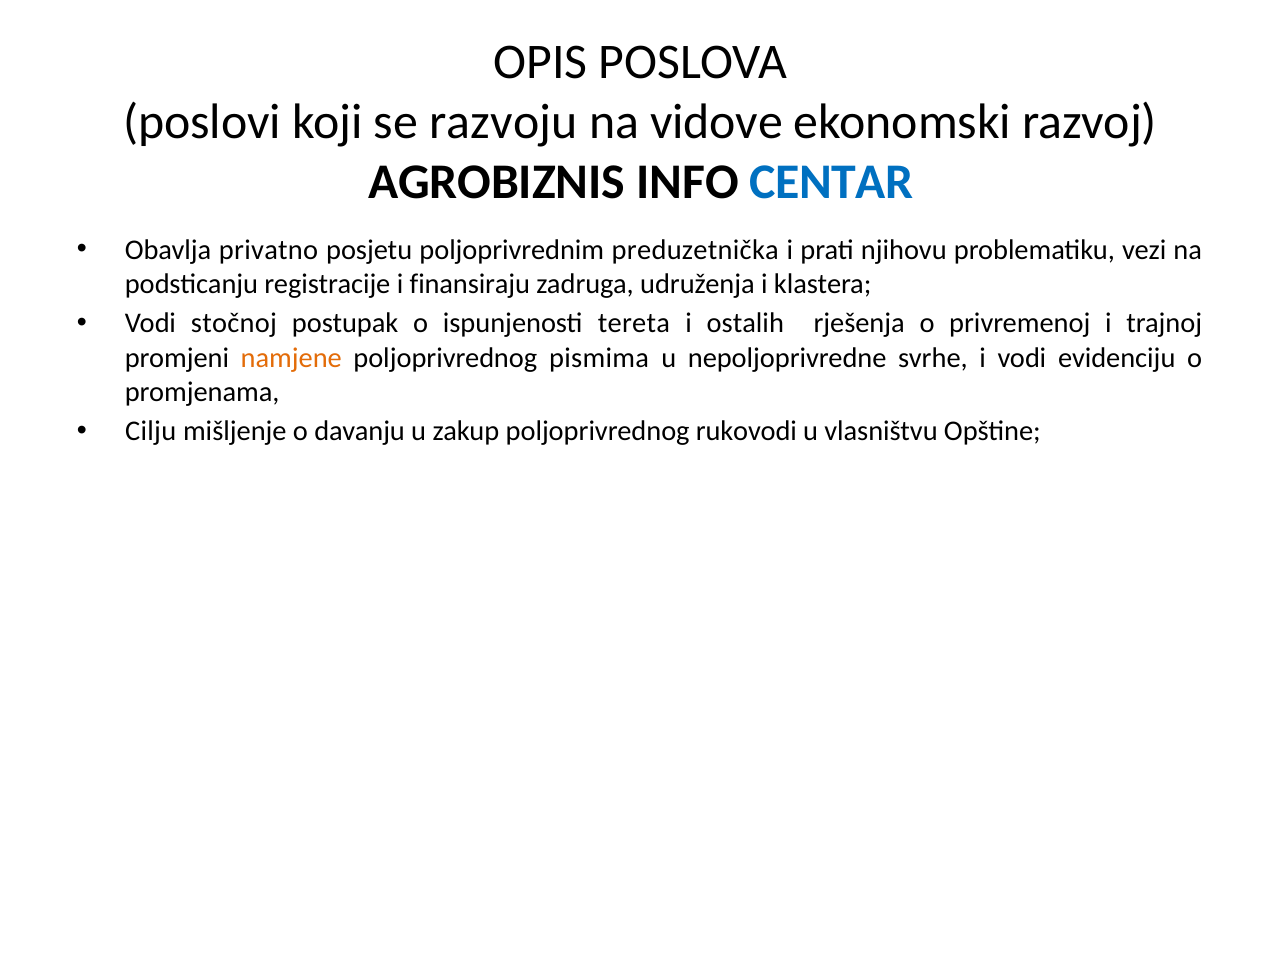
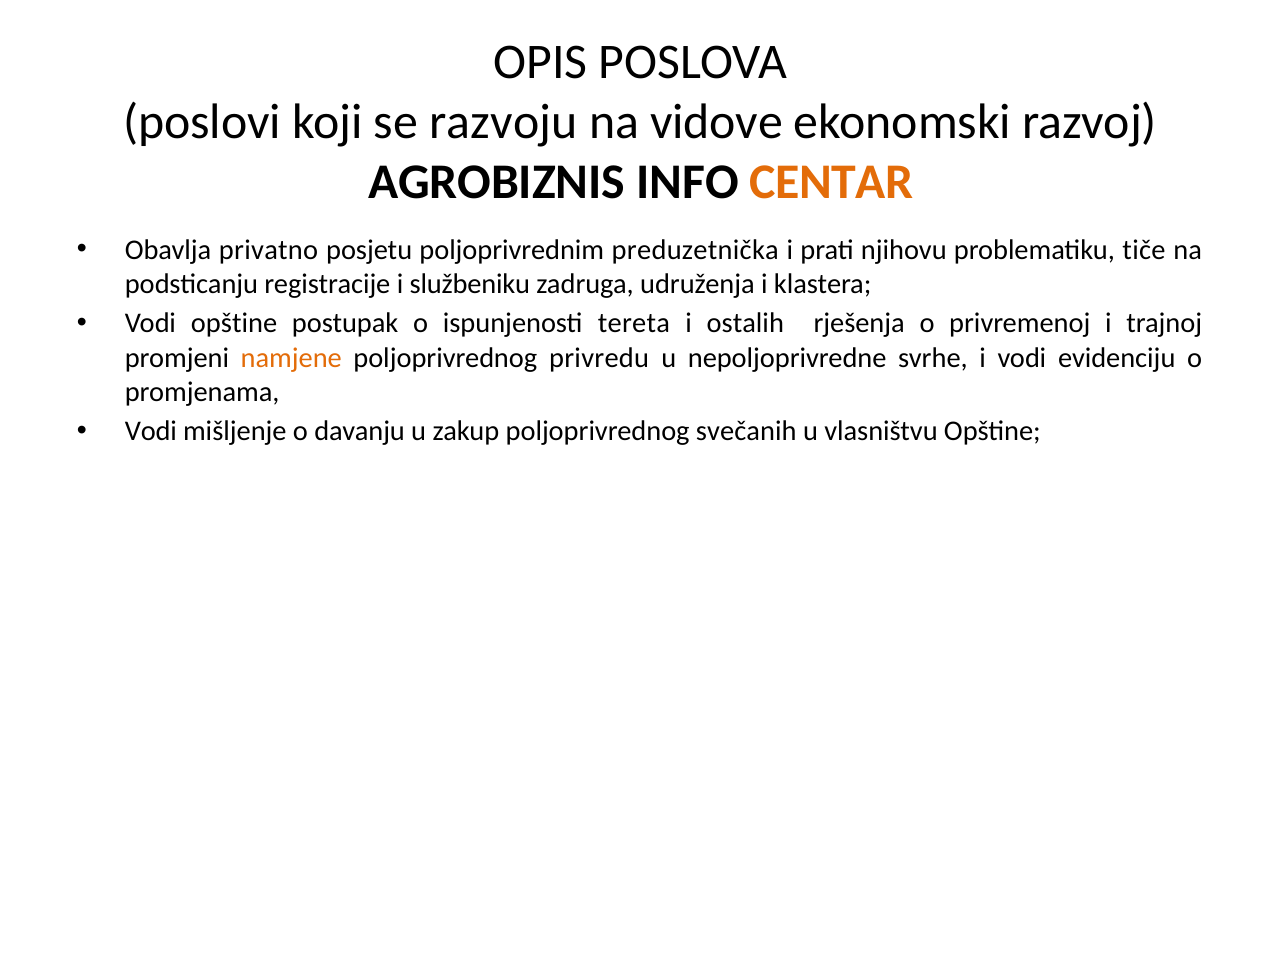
CENTAR colour: blue -> orange
vezi: vezi -> tiče
finansiraju: finansiraju -> službeniku
Vodi stočnoj: stočnoj -> opštine
pismima: pismima -> privredu
Cilju at (151, 431): Cilju -> Vodi
rukovodi: rukovodi -> svečanih
